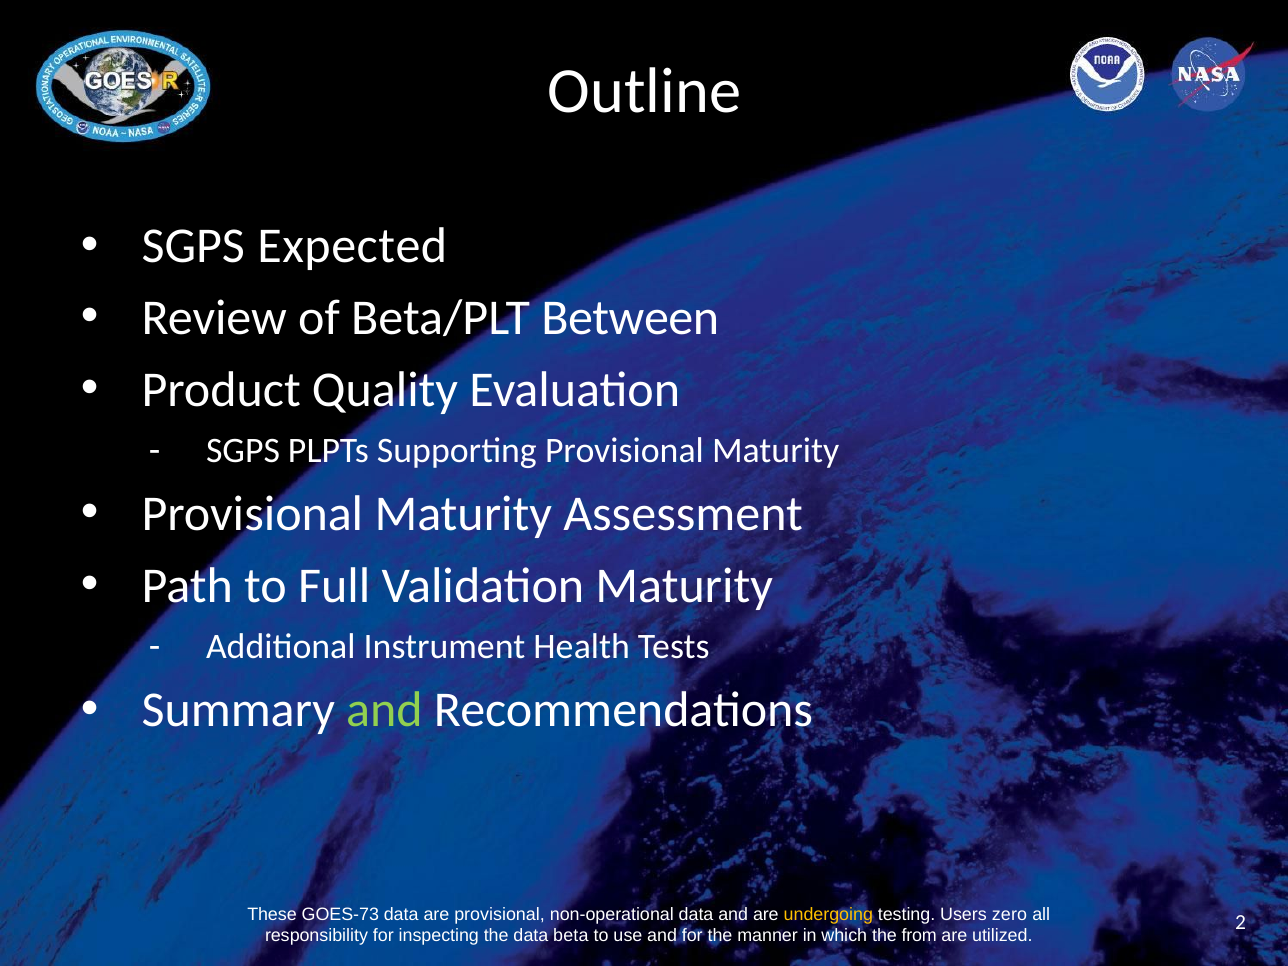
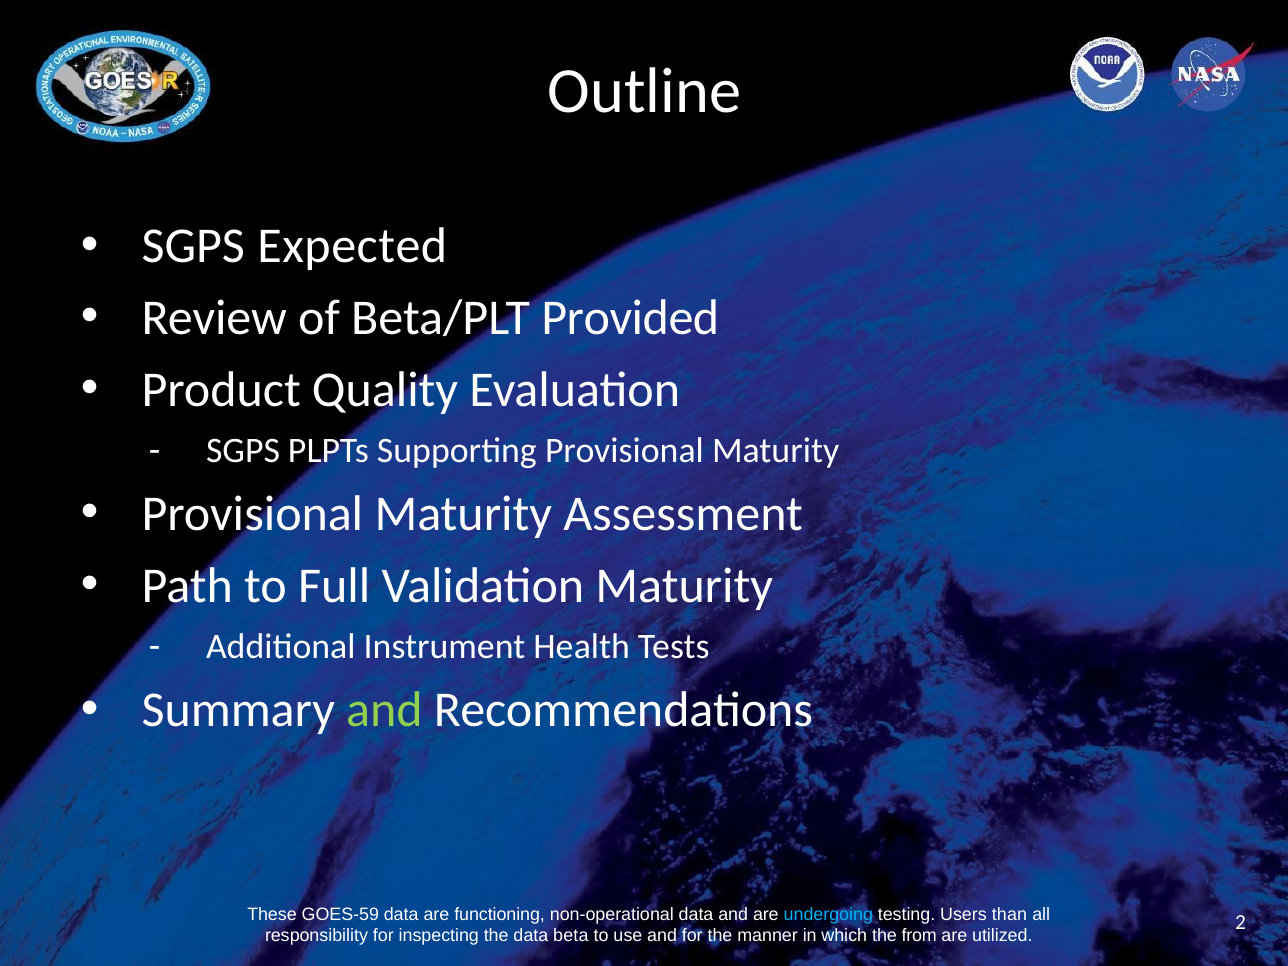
Between: Between -> Provided
GOES-73: GOES-73 -> GOES-59
are provisional: provisional -> functioning
undergoing colour: yellow -> light blue
zero: zero -> than
